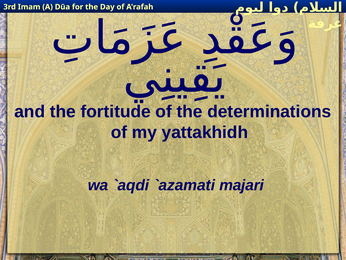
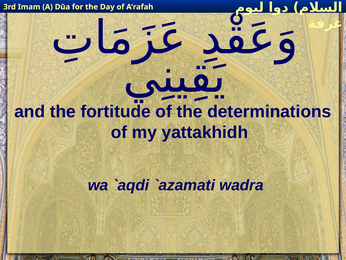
majari: majari -> wadra
